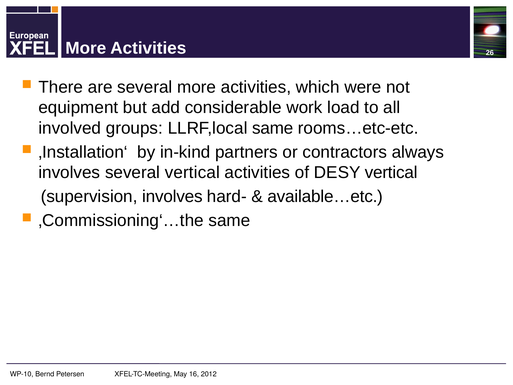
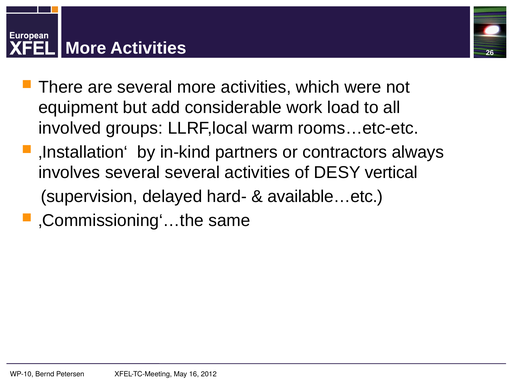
LLRF,local same: same -> warm
several vertical: vertical -> several
supervision involves: involves -> delayed
